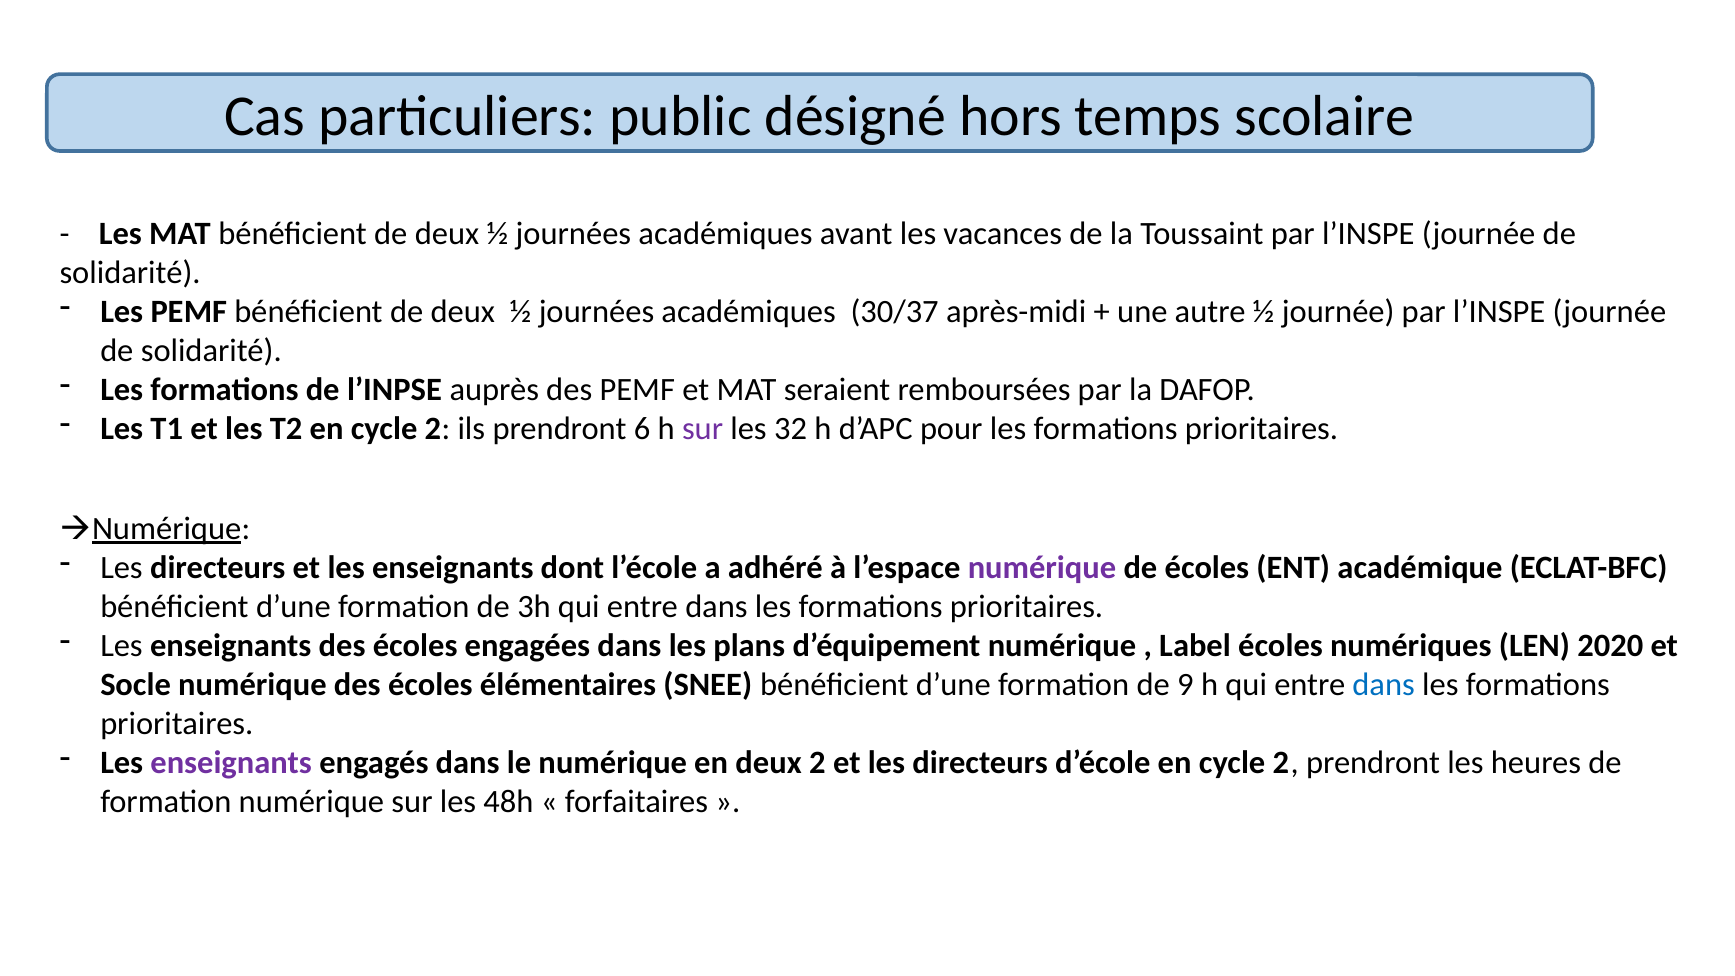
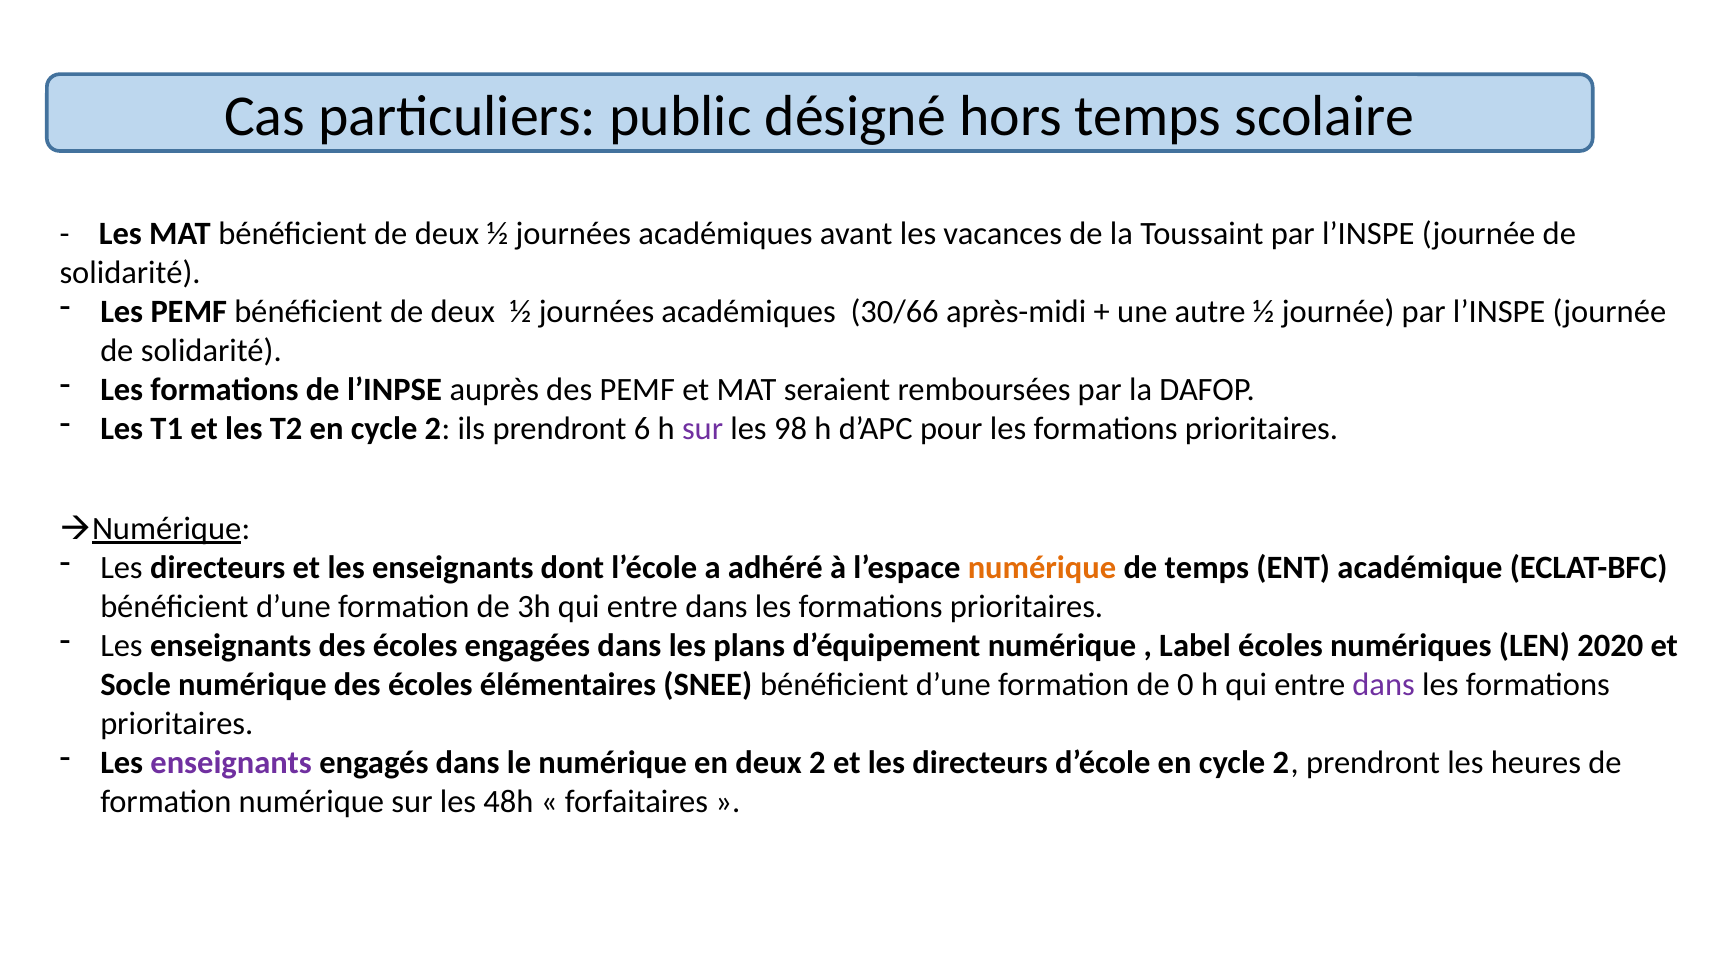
30/37: 30/37 -> 30/66
32: 32 -> 98
numérique at (1042, 568) colour: purple -> orange
de écoles: écoles -> temps
9: 9 -> 0
dans at (1384, 685) colour: blue -> purple
